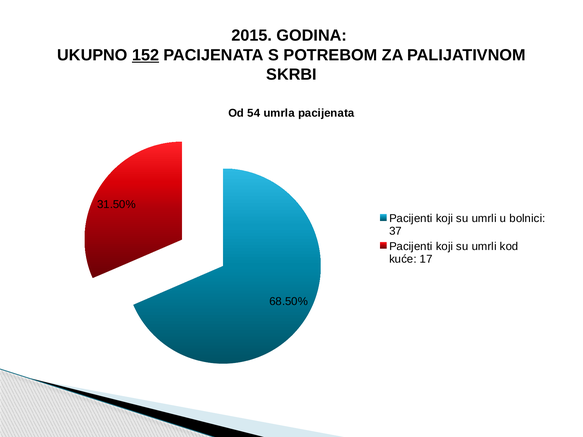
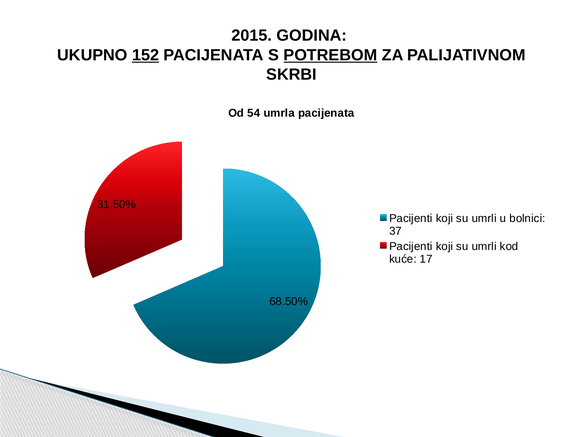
POTREBOM underline: none -> present
